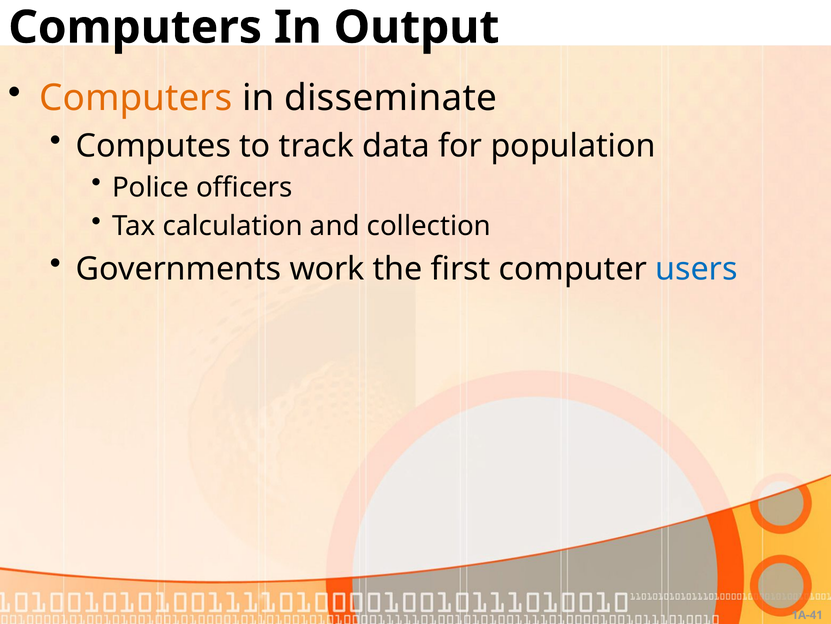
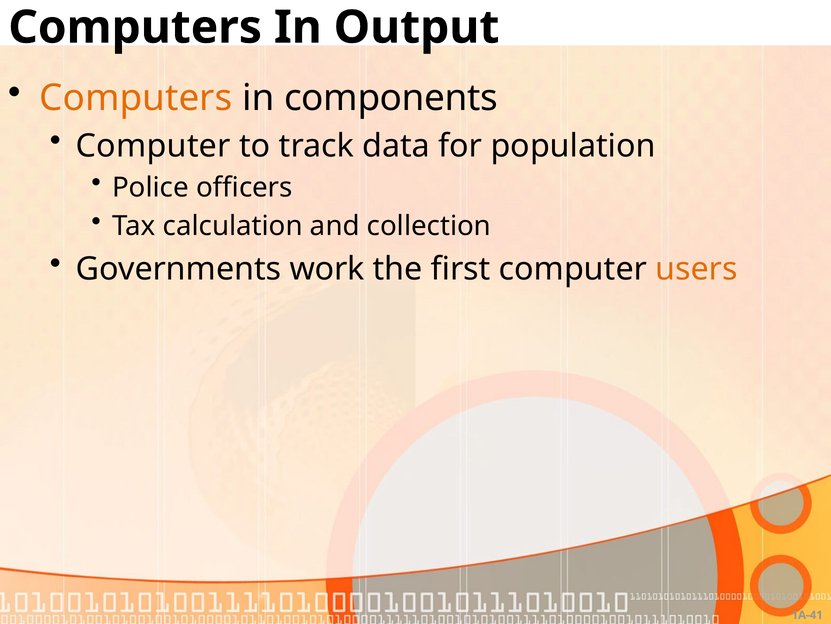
disseminate: disseminate -> components
Computes at (153, 146): Computes -> Computer
users colour: blue -> orange
